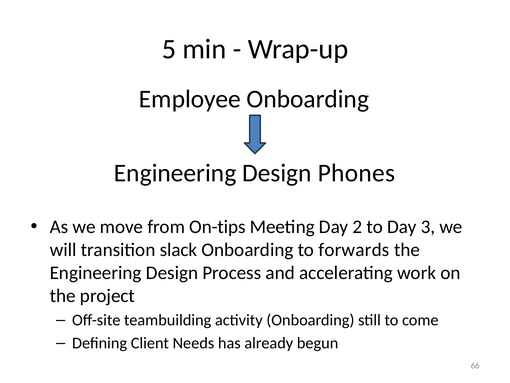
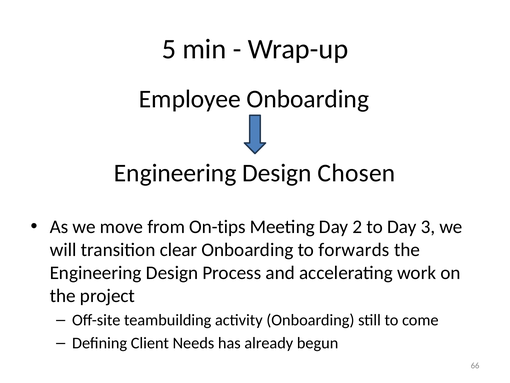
Phones: Phones -> Chosen
slack: slack -> clear
